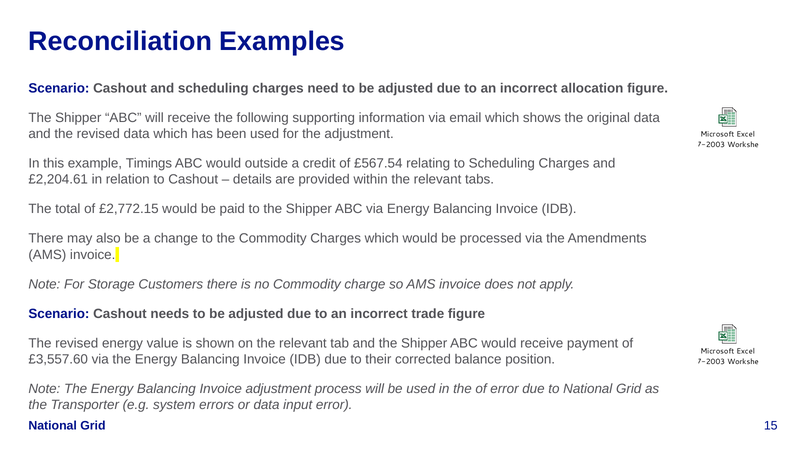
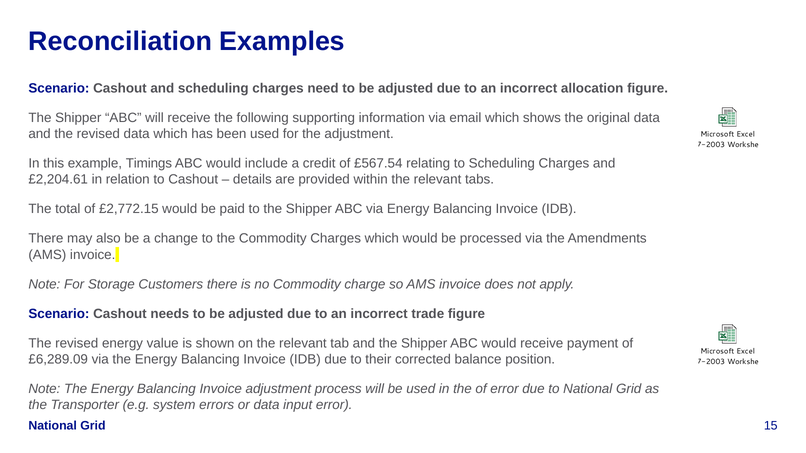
outside: outside -> include
£3,557.60: £3,557.60 -> £6,289.09
